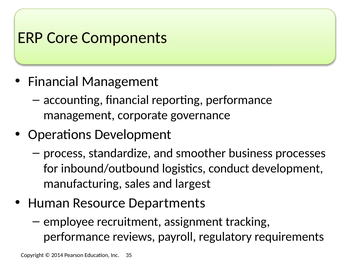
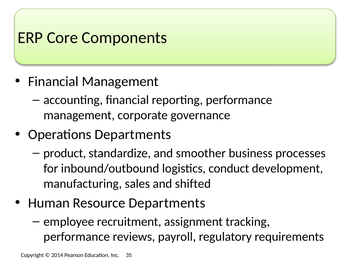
Operations Development: Development -> Departments
process: process -> product
largest: largest -> shifted
